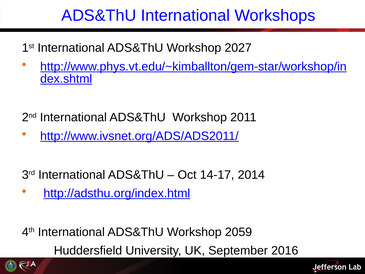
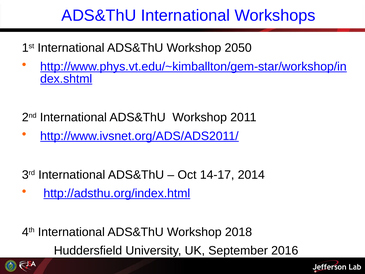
2027: 2027 -> 2050
2059: 2059 -> 2018
